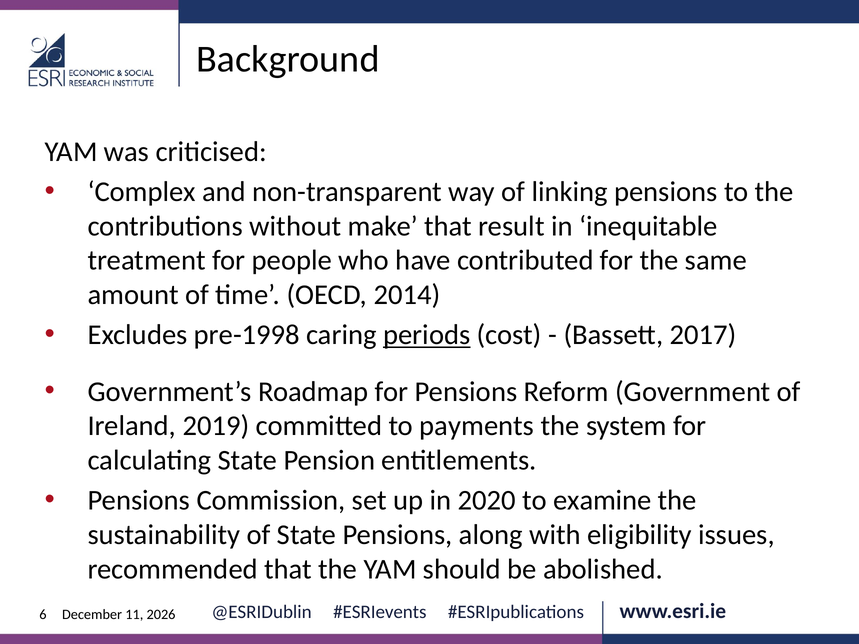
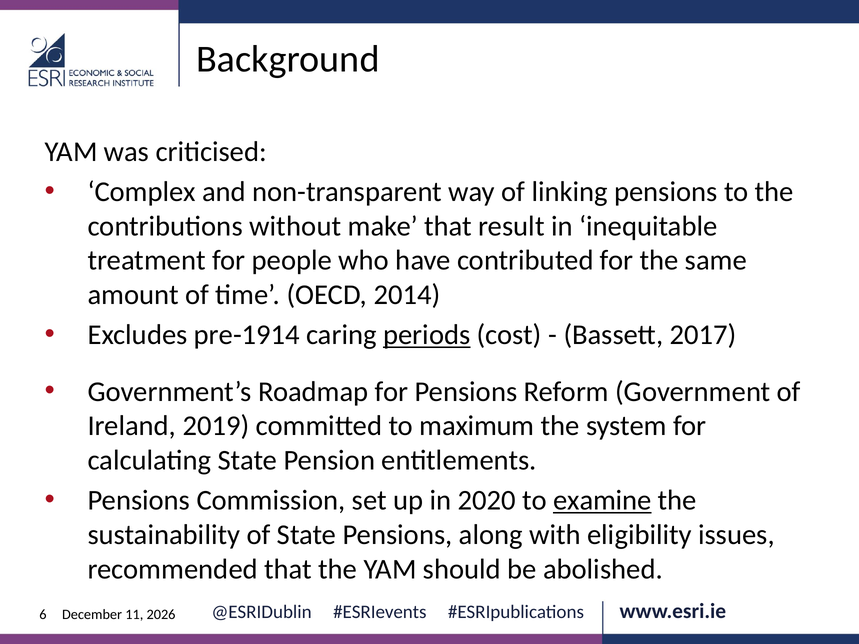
pre-1998: pre-1998 -> pre-1914
payments: payments -> maximum
examine underline: none -> present
